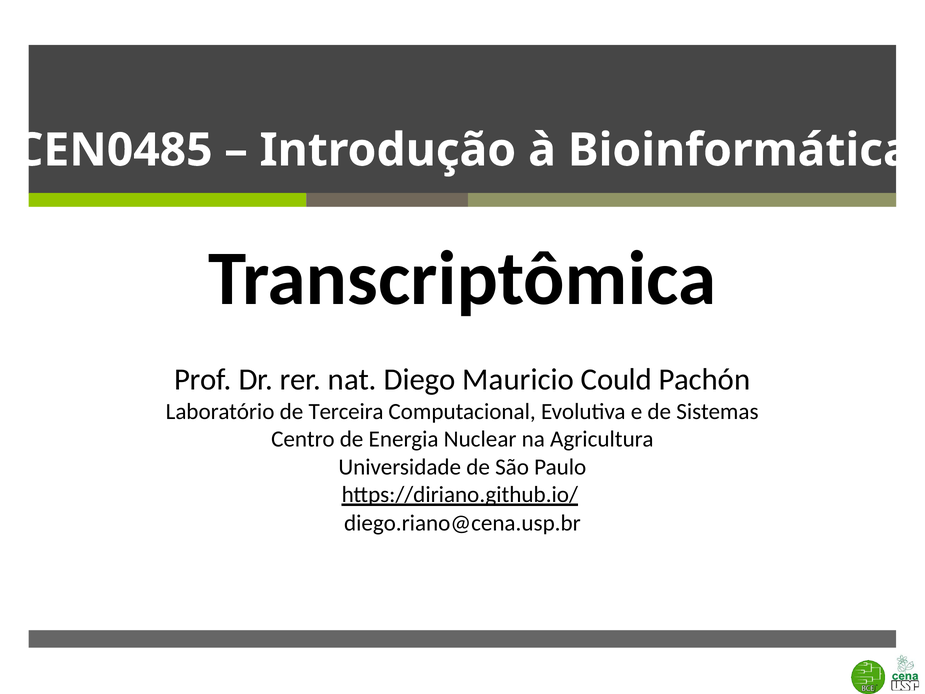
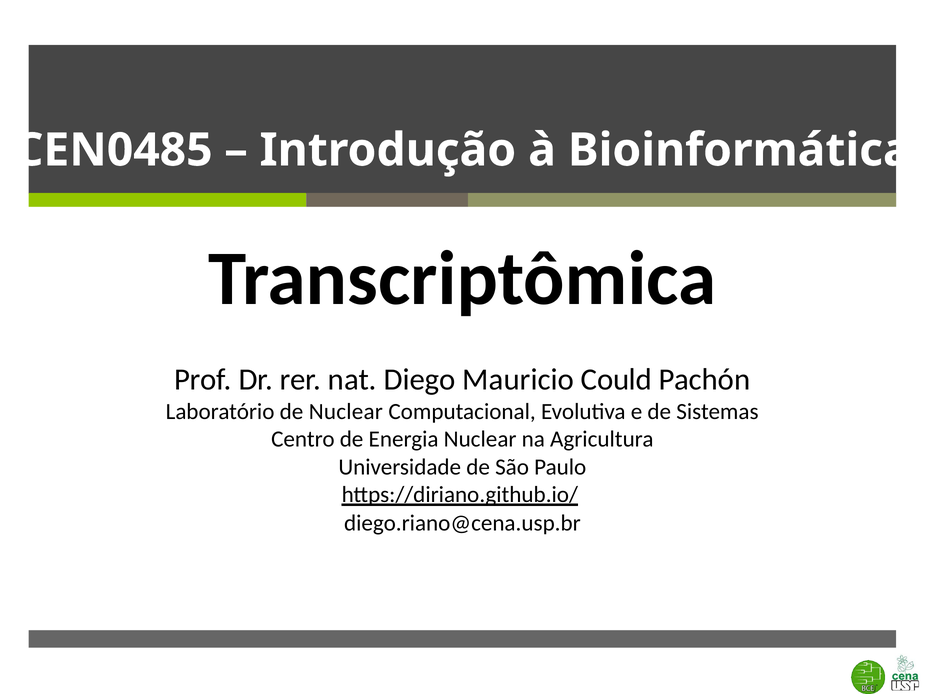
de Terceira: Terceira -> Nuclear
